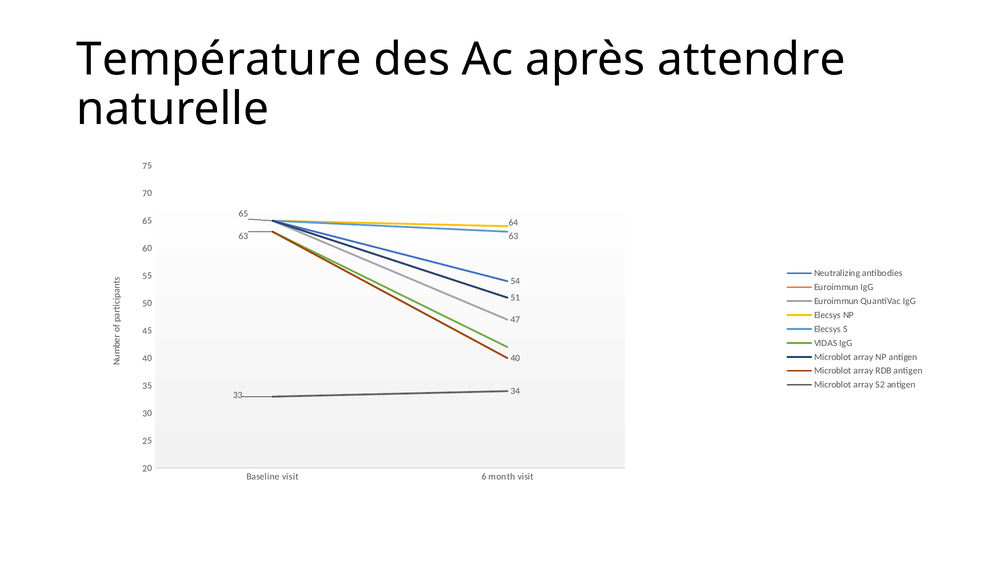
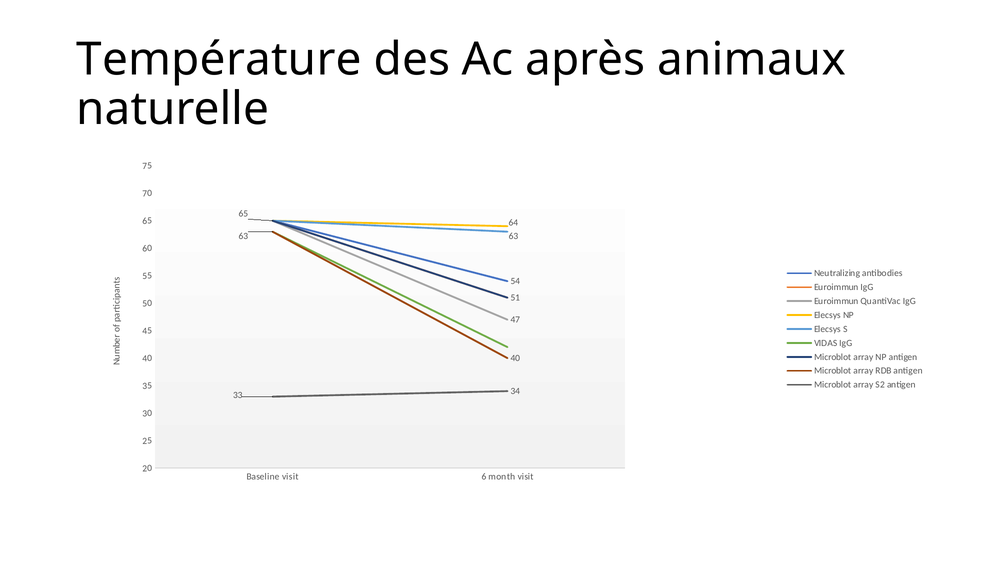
attendre: attendre -> animaux
